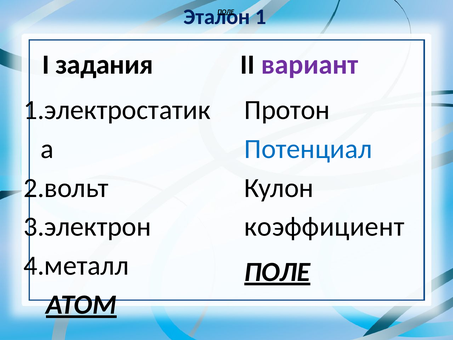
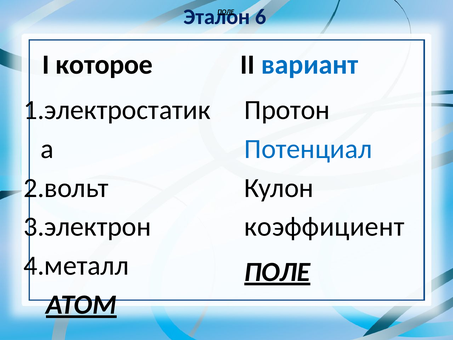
1: 1 -> 6
задания: задания -> которое
вариант colour: purple -> blue
